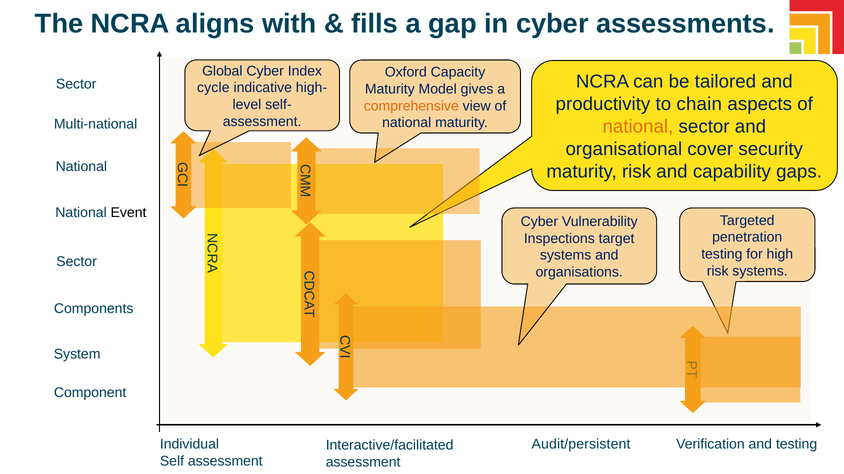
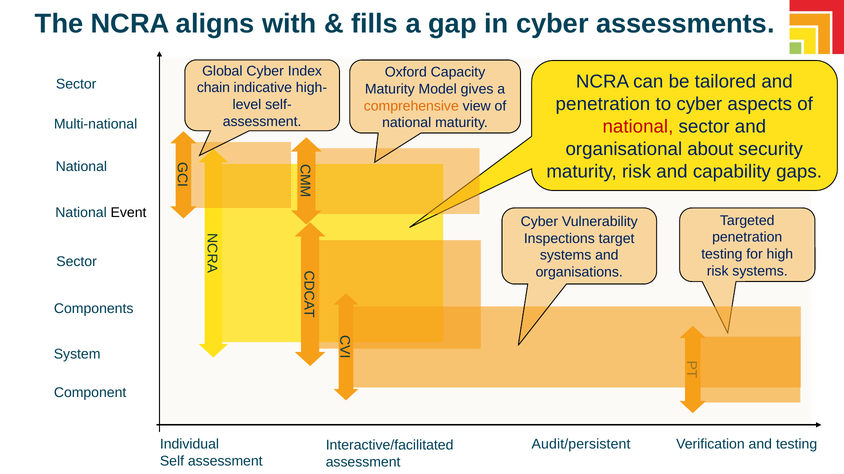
cycle: cycle -> chain
productivity at (603, 104): productivity -> penetration
to chain: chain -> cyber
national at (638, 127) colour: orange -> red
cover: cover -> about
